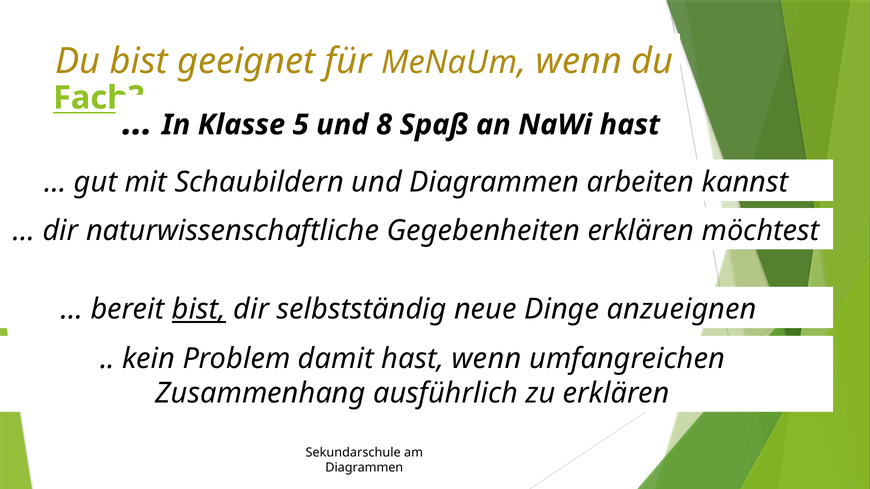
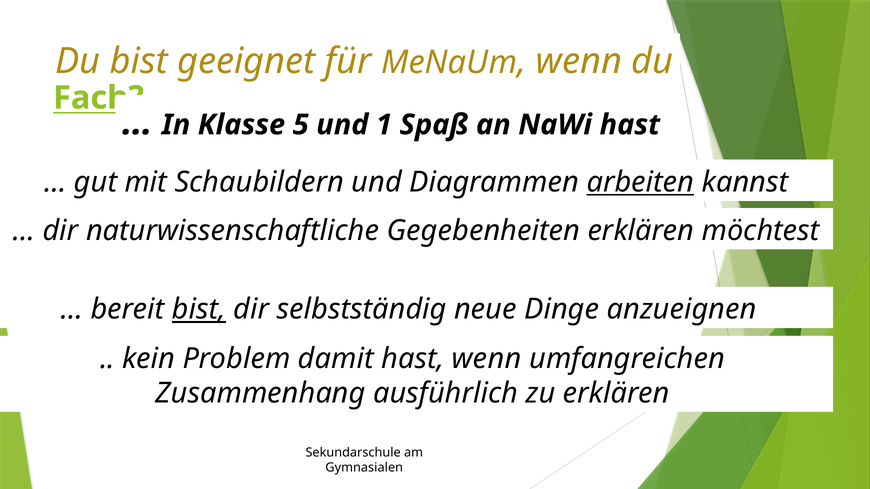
8: 8 -> 1
arbeiten underline: none -> present
Diagrammen at (364, 468): Diagrammen -> Gymnasialen
